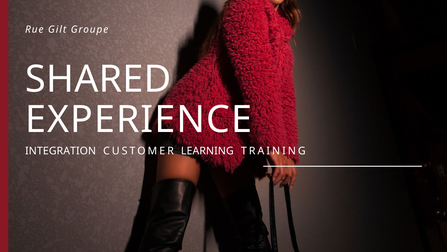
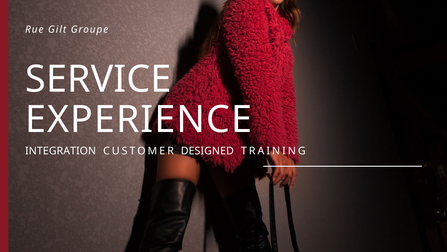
SHARED: SHARED -> SERVICE
LEARNING: LEARNING -> DESIGNED
